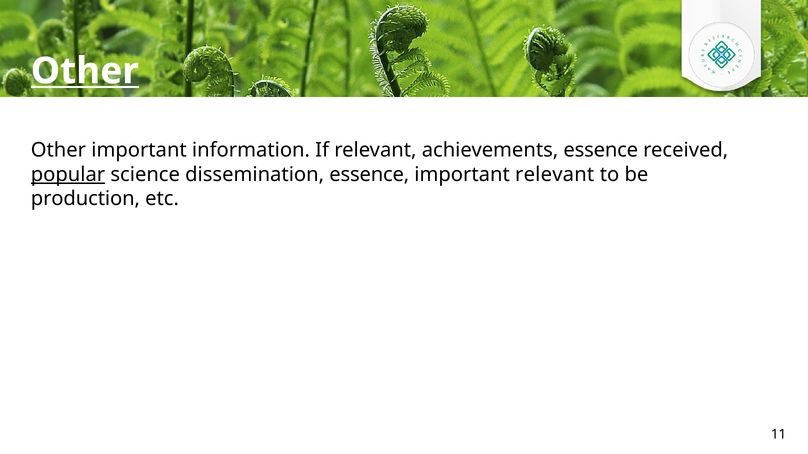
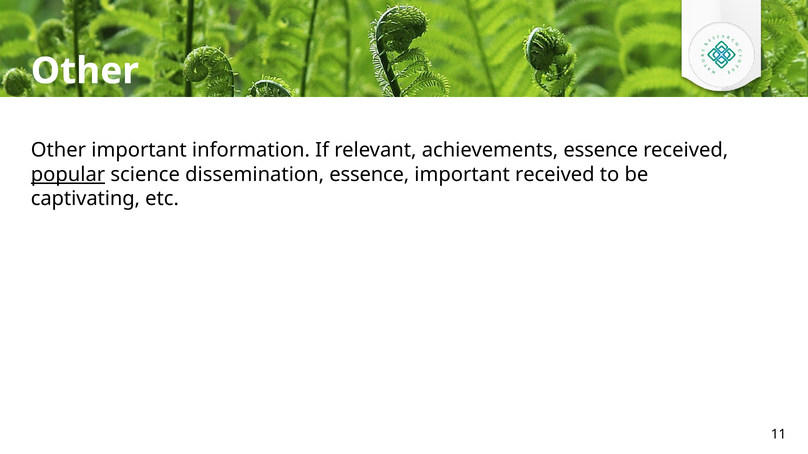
Other at (85, 71) underline: present -> none
important relevant: relevant -> received
production: production -> captivating
